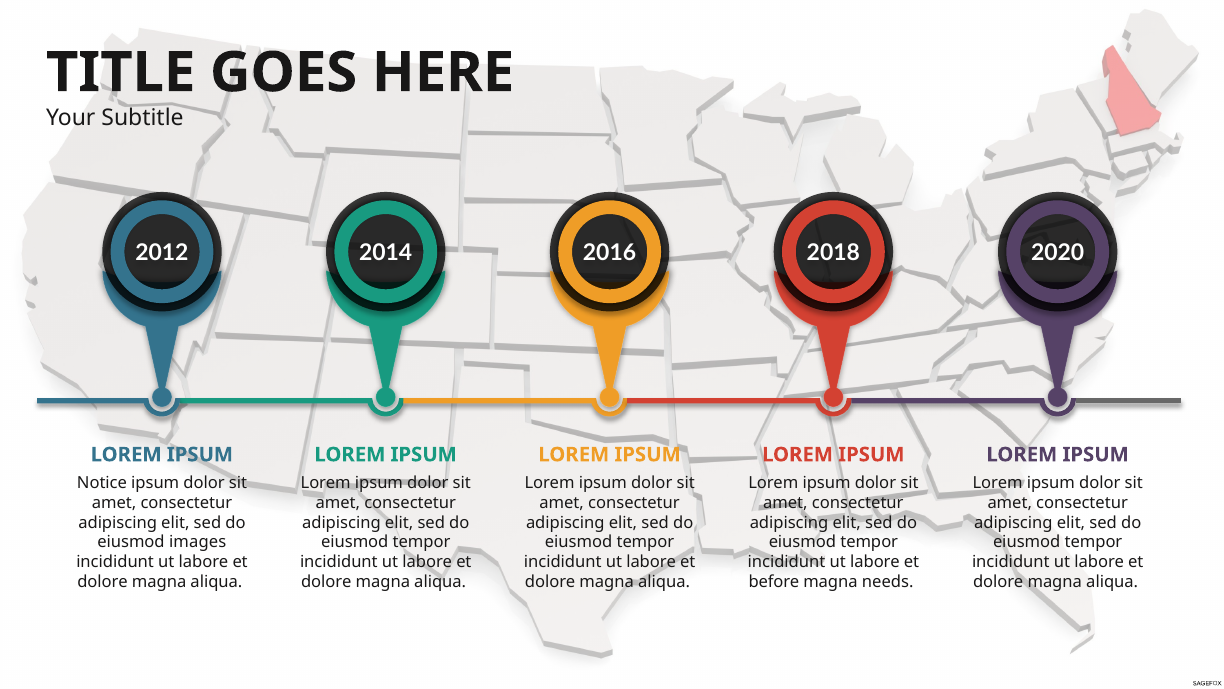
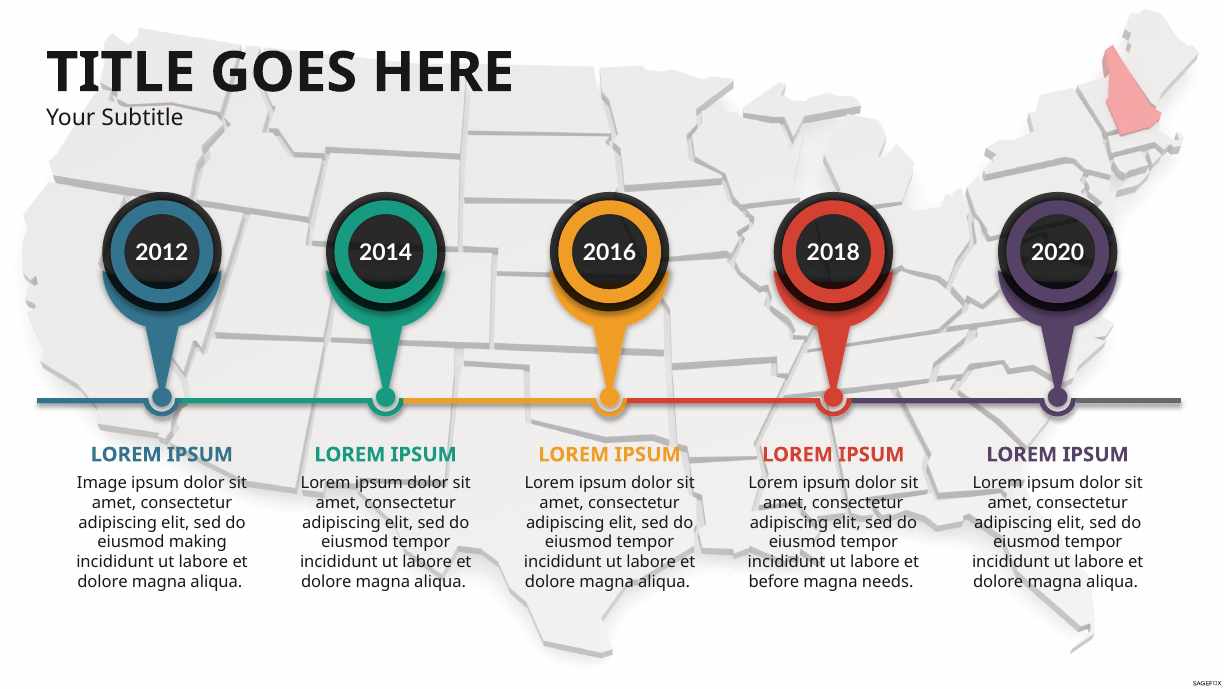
Notice: Notice -> Image
images: images -> making
